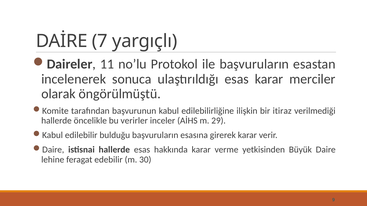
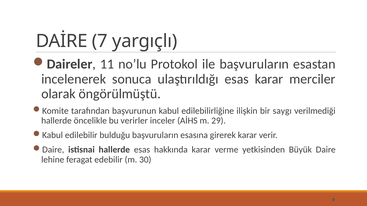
itiraz: itiraz -> saygı
